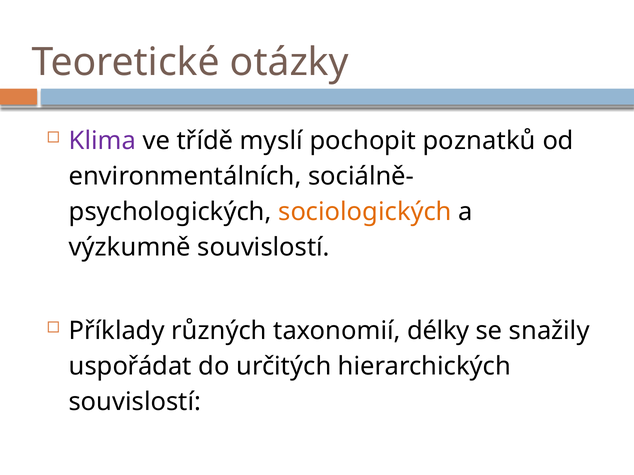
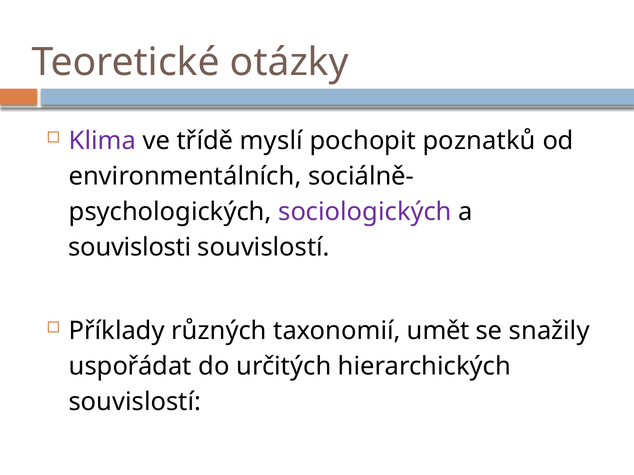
sociologických colour: orange -> purple
výzkumně: výzkumně -> souvislosti
délky: délky -> umět
